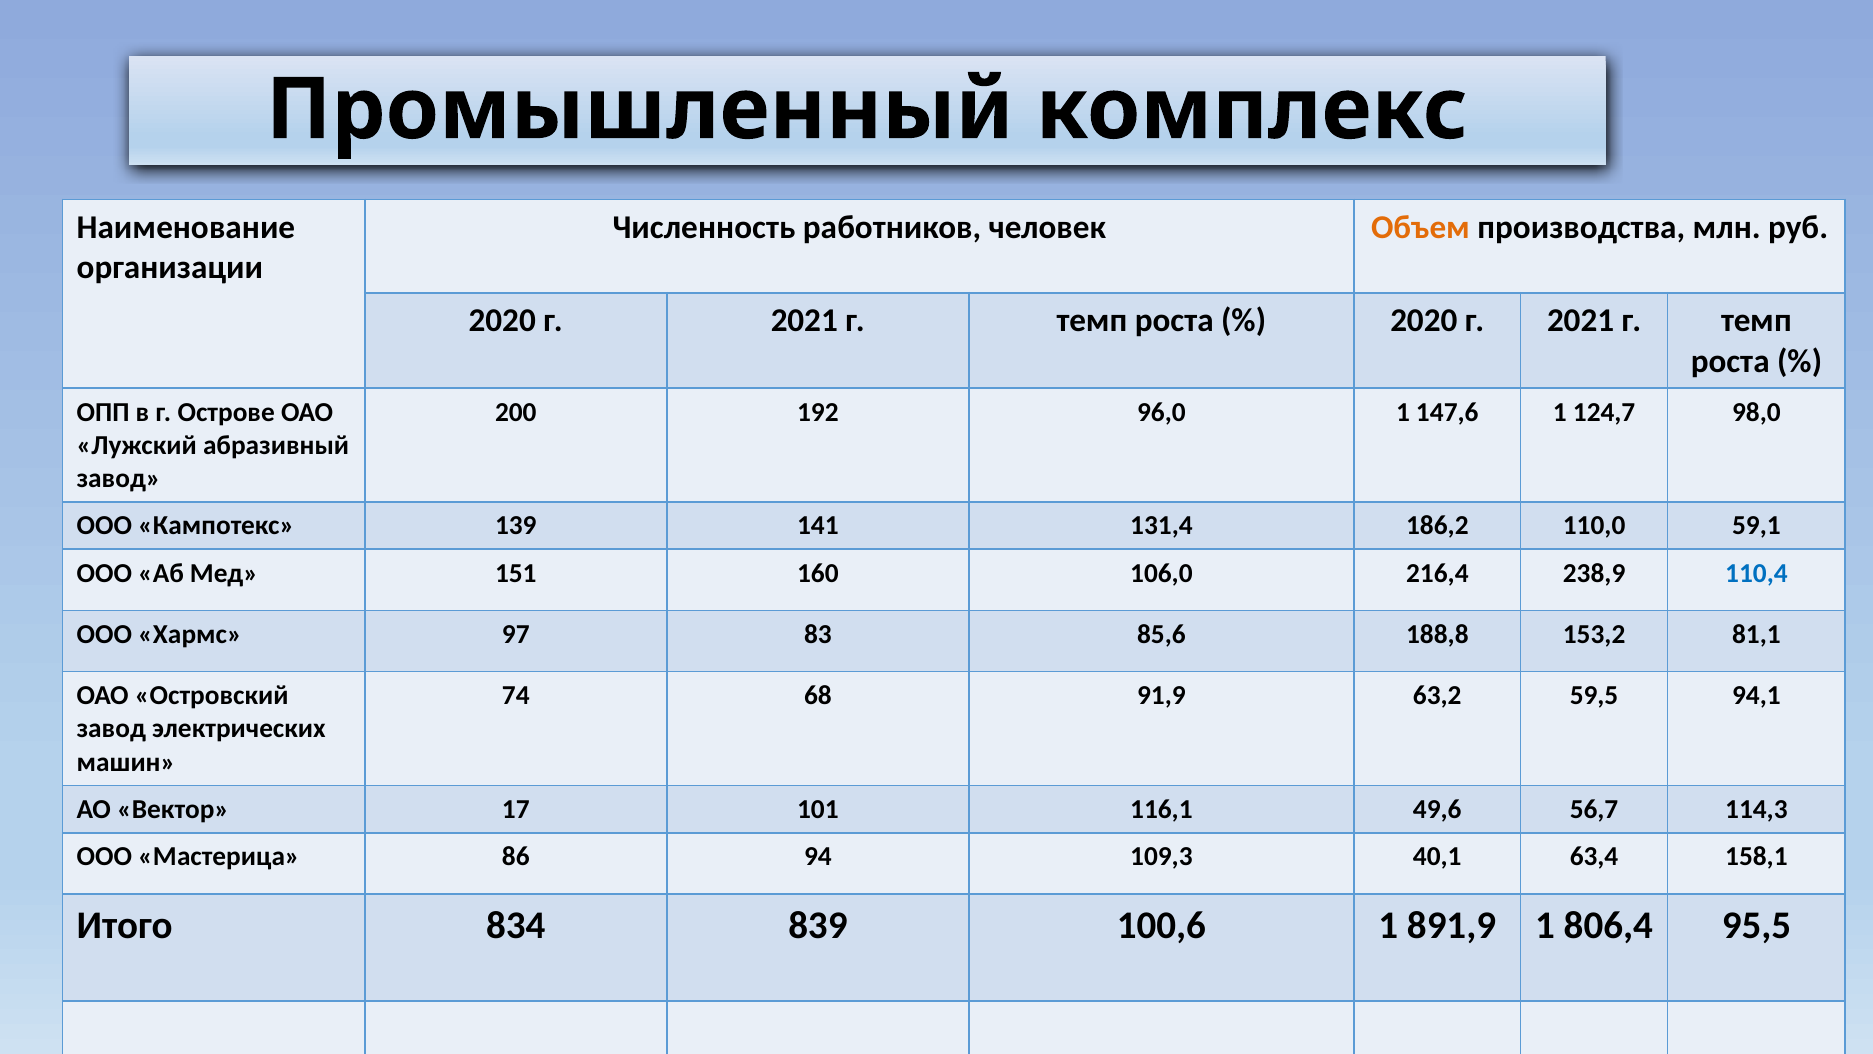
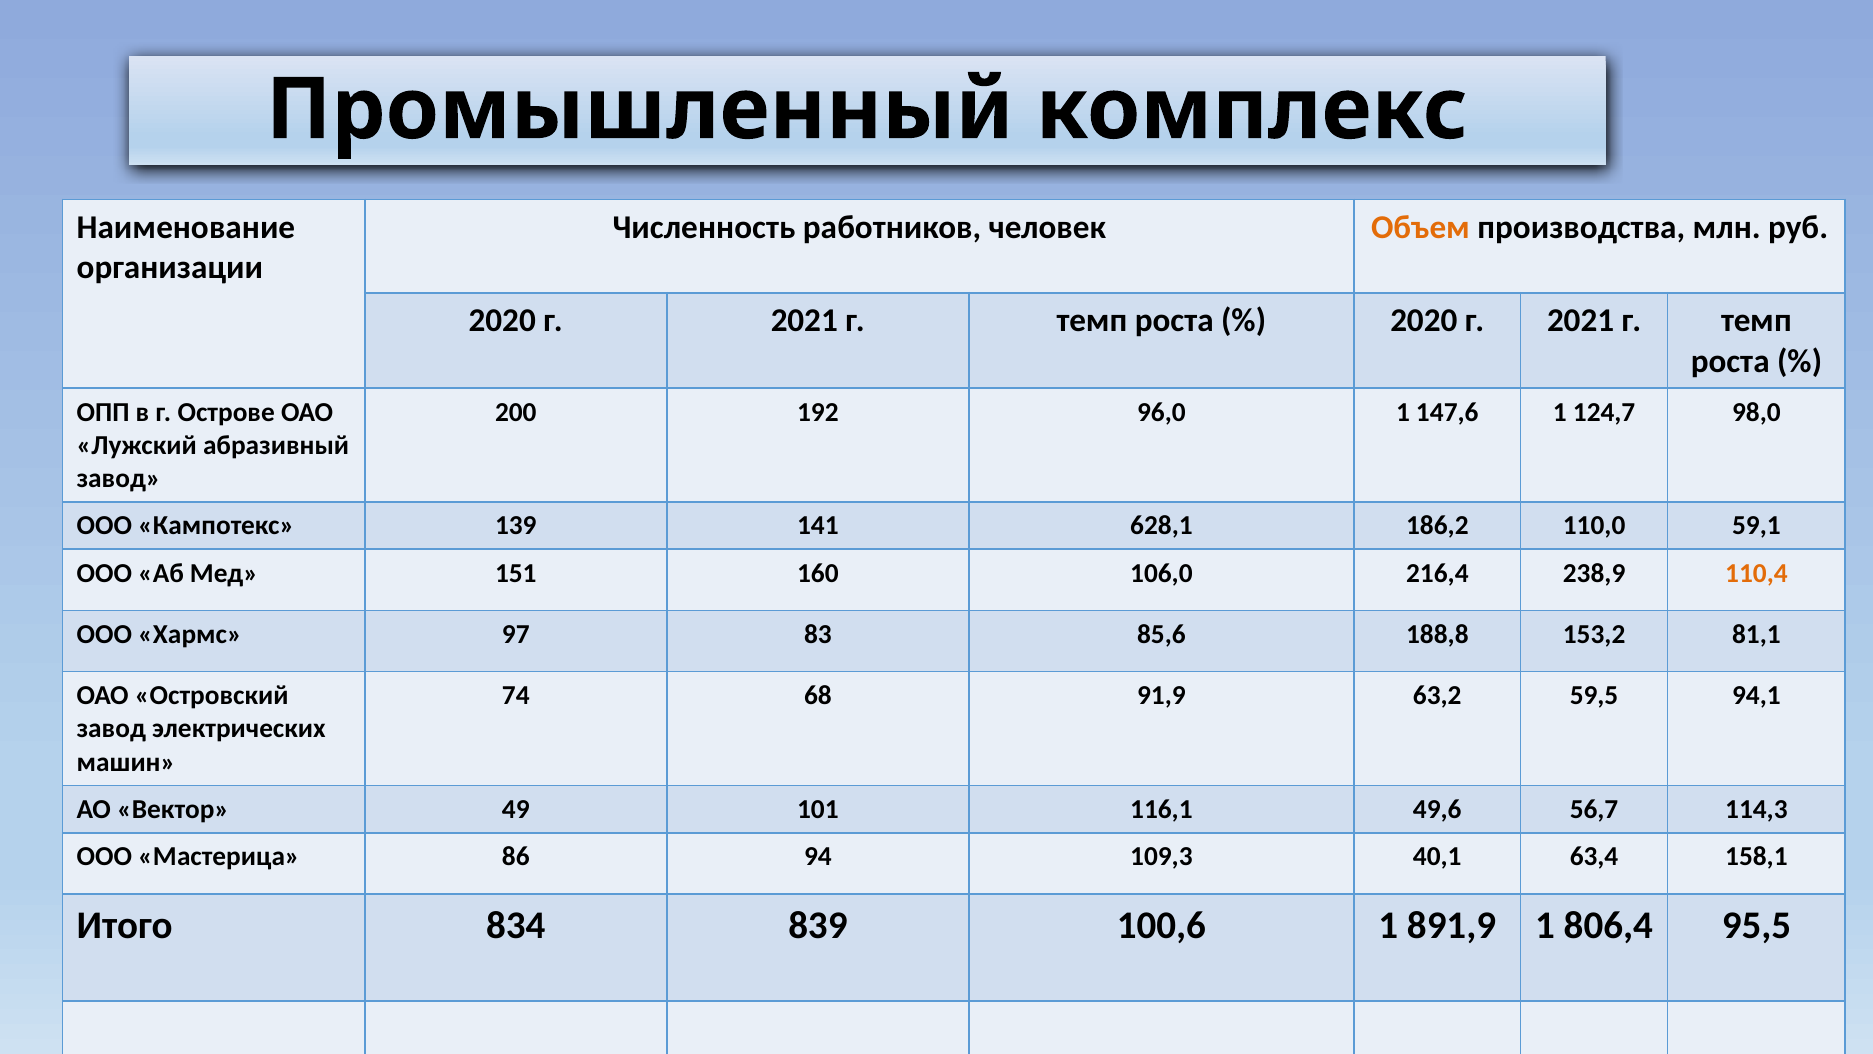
131,4: 131,4 -> 628,1
110,4 colour: blue -> orange
17: 17 -> 49
